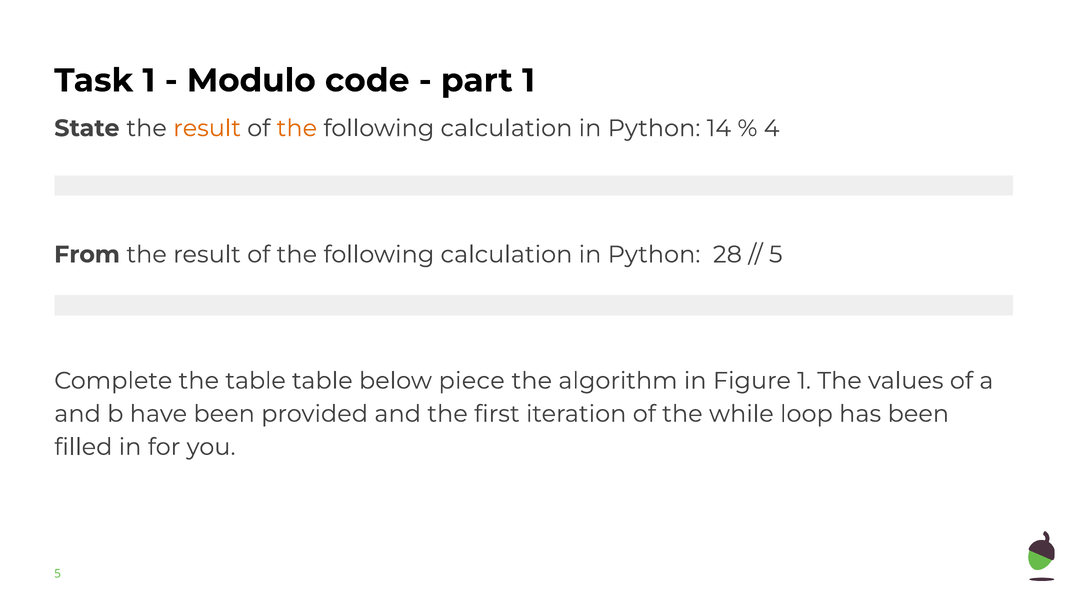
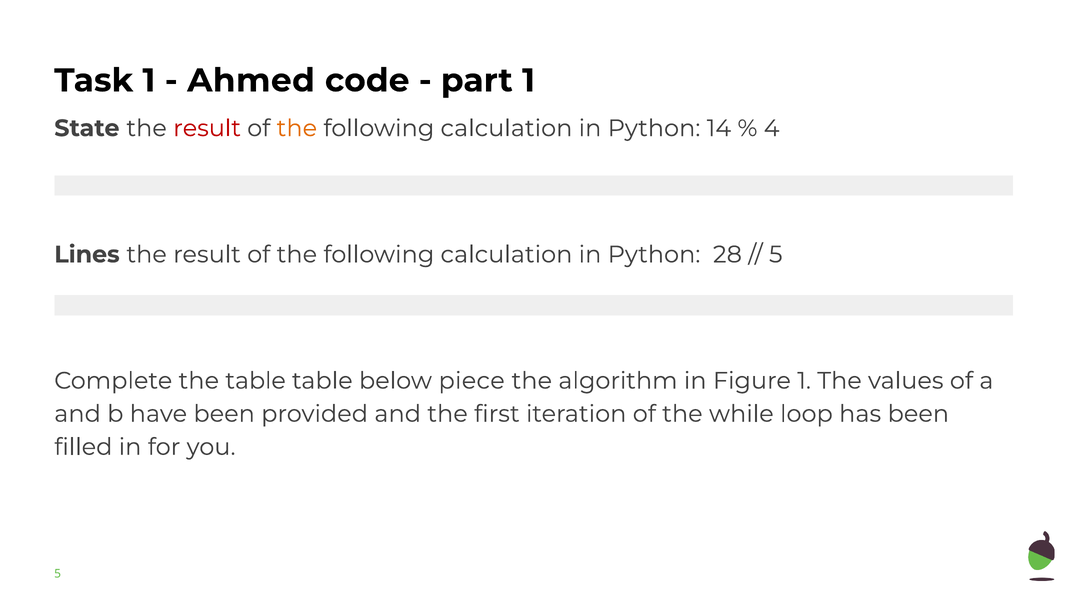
Modulo: Modulo -> Ahmed
result at (207, 128) colour: orange -> red
From: From -> Lines
